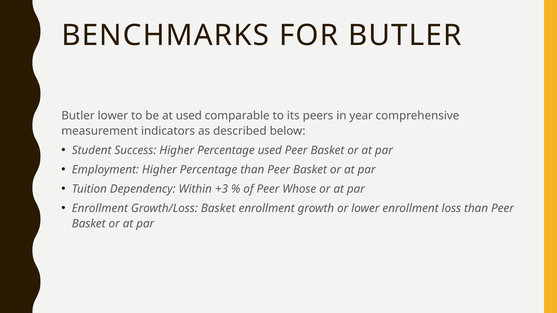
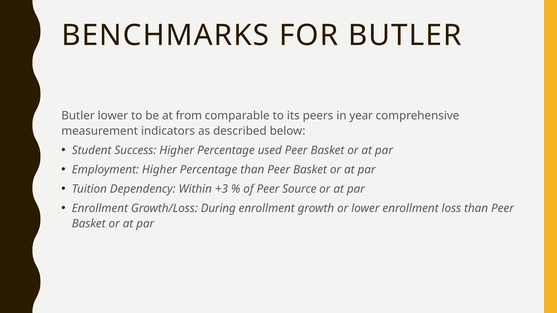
at used: used -> from
Whose: Whose -> Source
Growth/Loss Basket: Basket -> During
